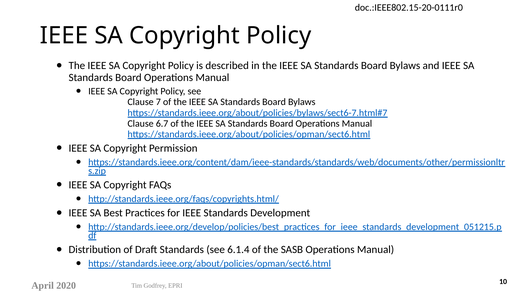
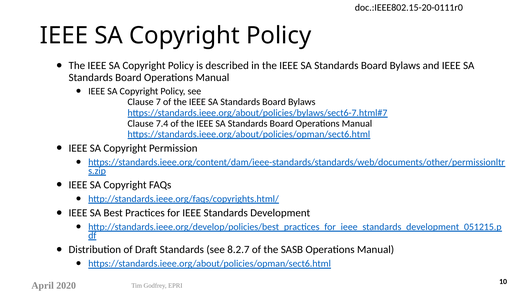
6.7: 6.7 -> 7.4
6.1.4: 6.1.4 -> 8.2.7
